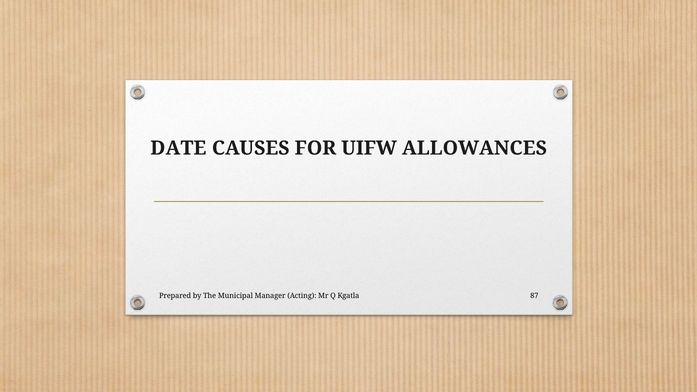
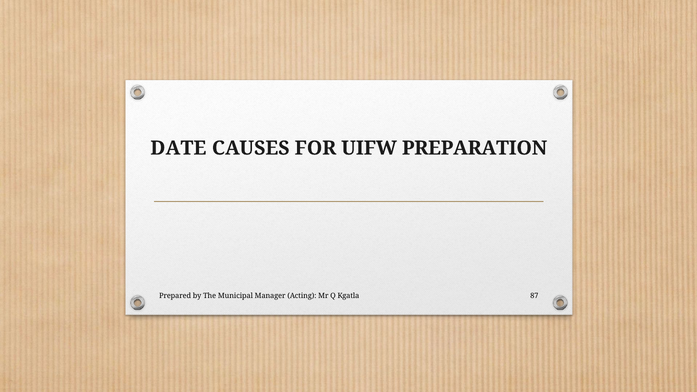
ALLOWANCES: ALLOWANCES -> PREPARATION
